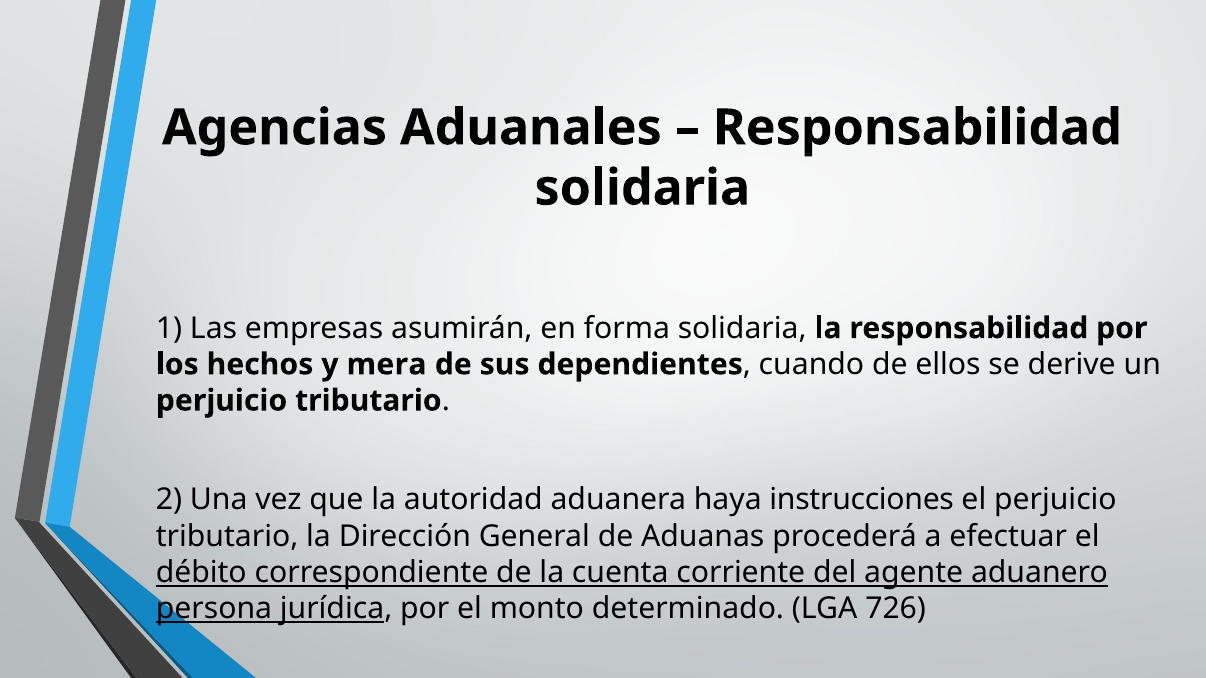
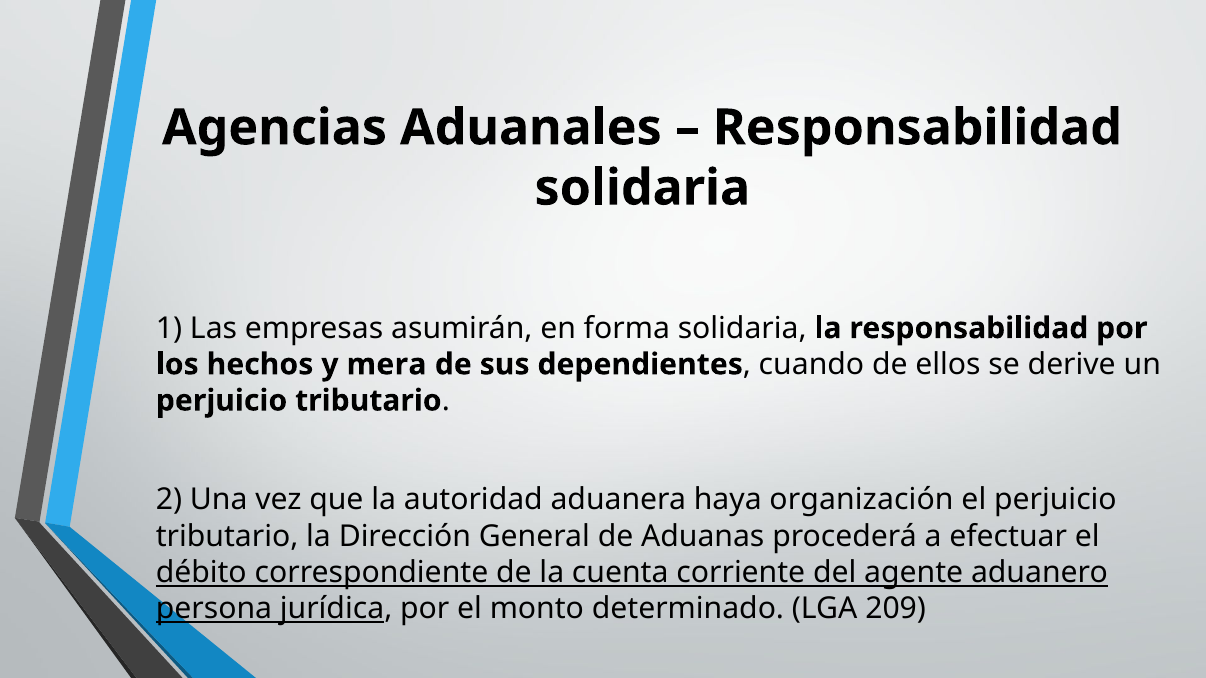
instrucciones: instrucciones -> organización
726: 726 -> 209
